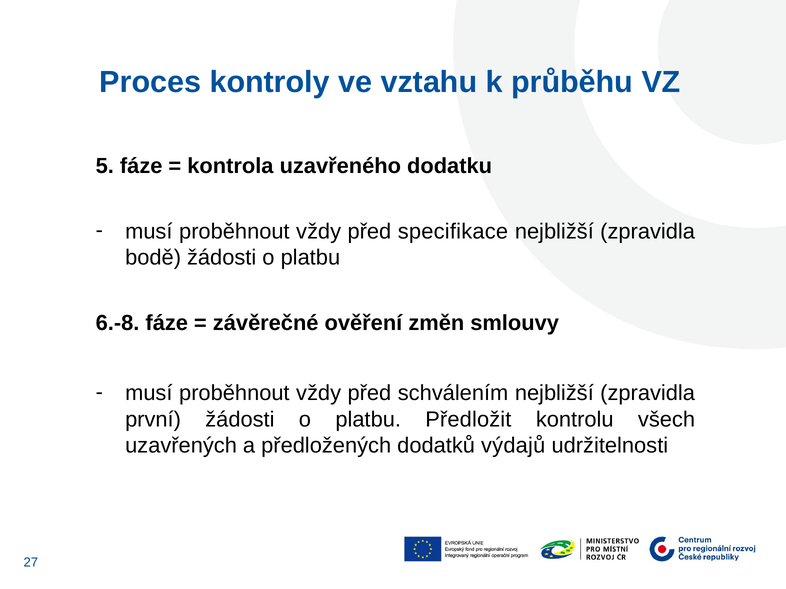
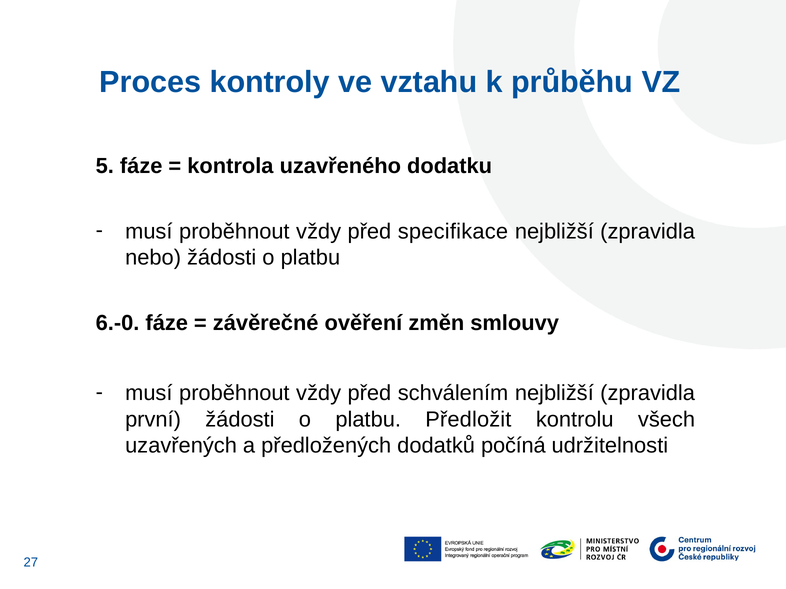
bodě: bodě -> nebo
6.-8: 6.-8 -> 6.-0
výdajů: výdajů -> počíná
